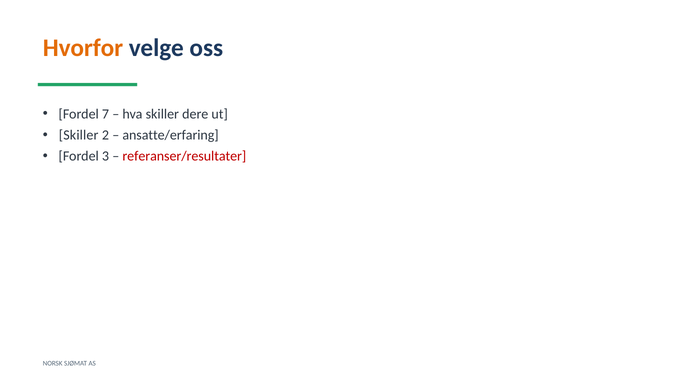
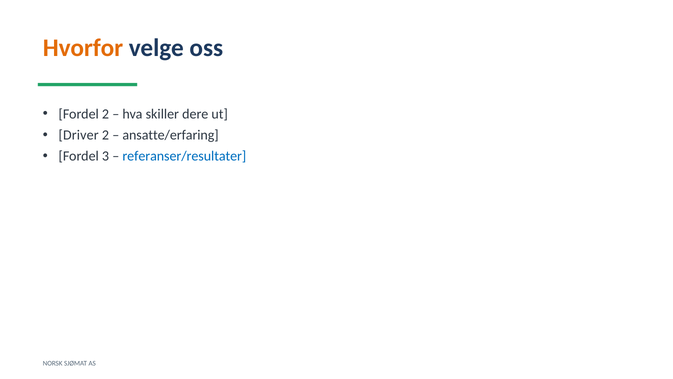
Fordel 7: 7 -> 2
Skiller at (79, 135): Skiller -> Driver
referanser/resultater colour: red -> blue
